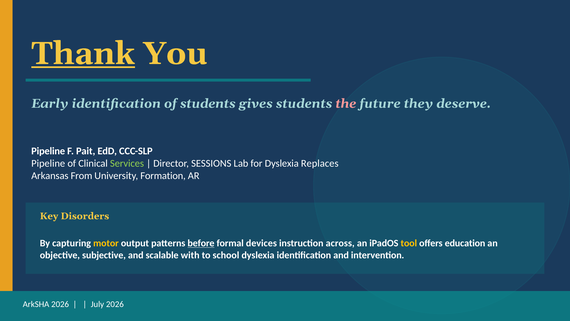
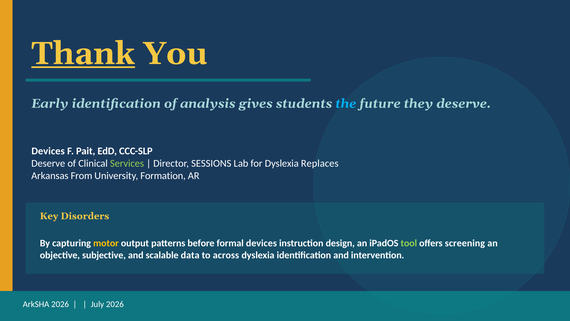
of students: students -> analysis
the colour: pink -> light blue
Pipeline at (48, 151): Pipeline -> Devices
Pipeline at (48, 163): Pipeline -> Deserve
before underline: present -> none
across: across -> design
tool colour: yellow -> light green
education: education -> screening
with: with -> data
school: school -> across
